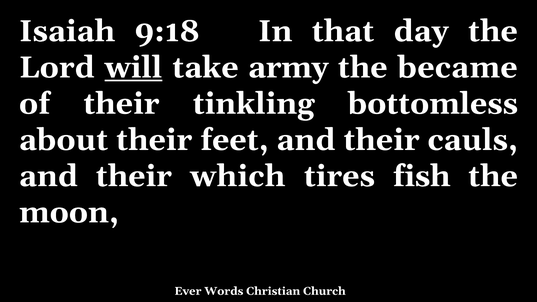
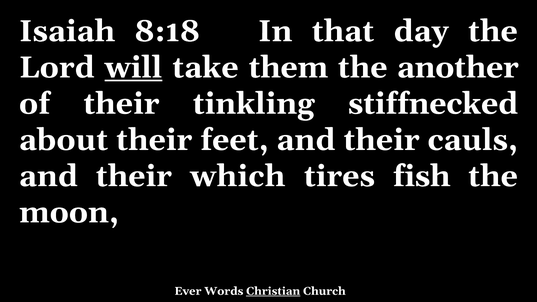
9:18: 9:18 -> 8:18
army: army -> them
became: became -> another
bottomless: bottomless -> stiffnecked
Christian underline: none -> present
